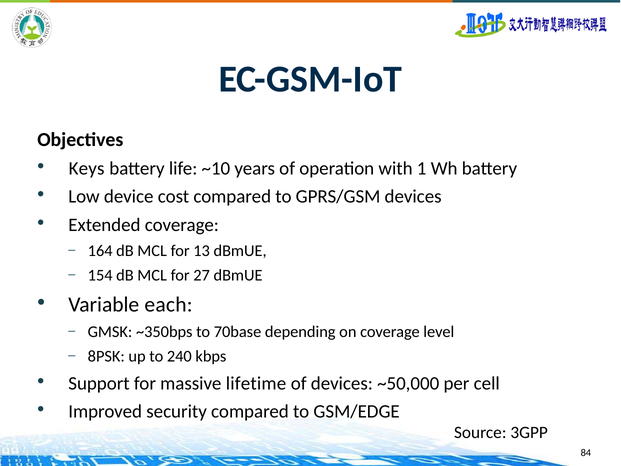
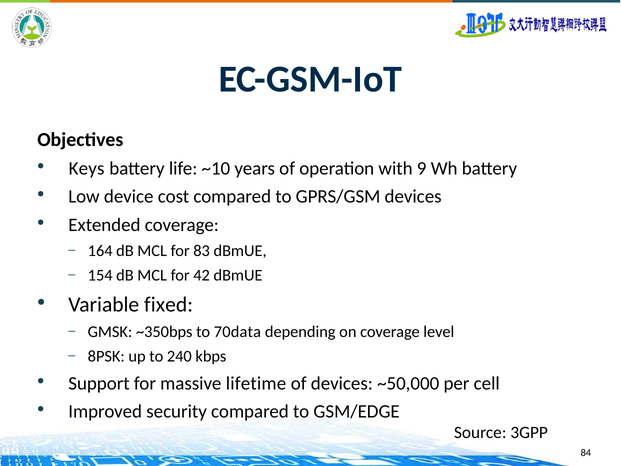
1: 1 -> 9
13: 13 -> 83
27: 27 -> 42
each: each -> fixed
70base: 70base -> 70data
